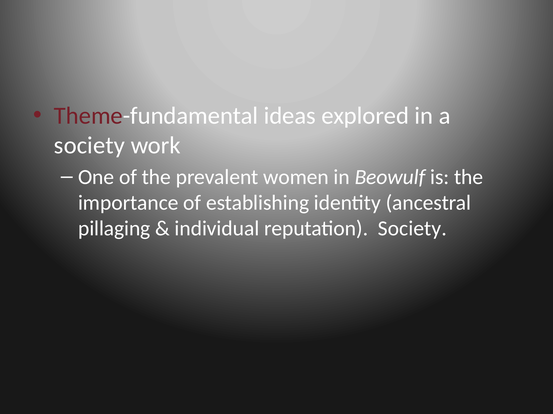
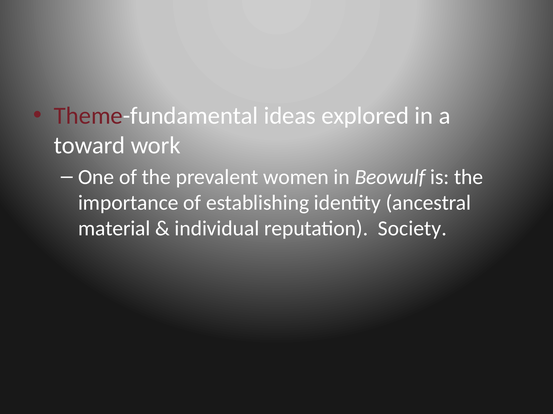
society at (89, 146): society -> toward
pillaging: pillaging -> material
